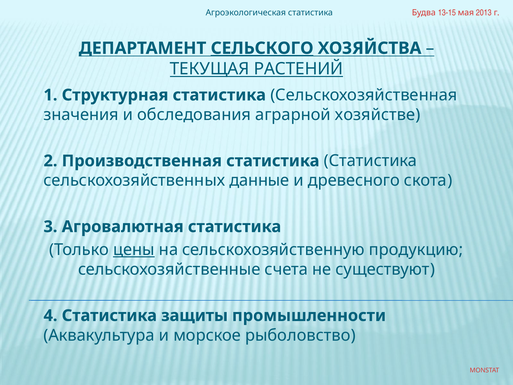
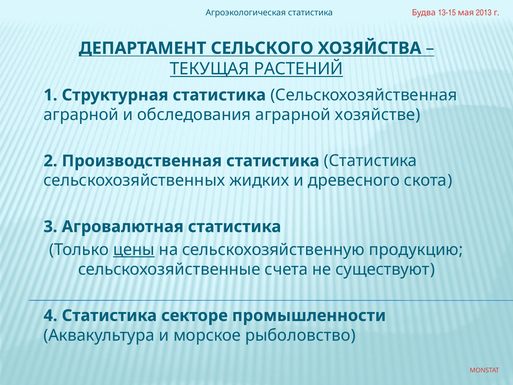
СЕЛЬСКОГО underline: present -> none
значения at (81, 115): значения -> аграрной
данные: данные -> жидких
защиты: защиты -> секторе
